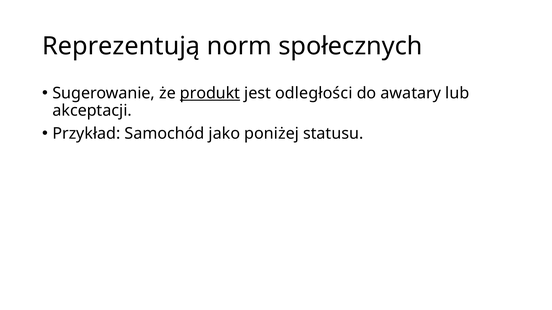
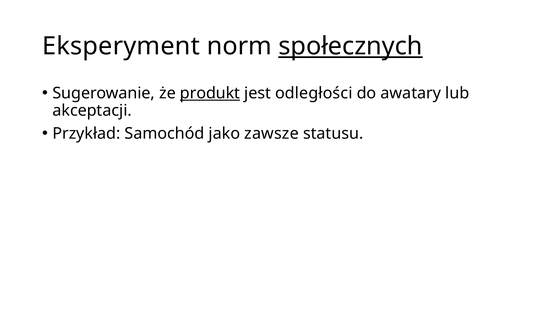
Reprezentują: Reprezentują -> Eksperyment
społecznych underline: none -> present
poniżej: poniżej -> zawsze
